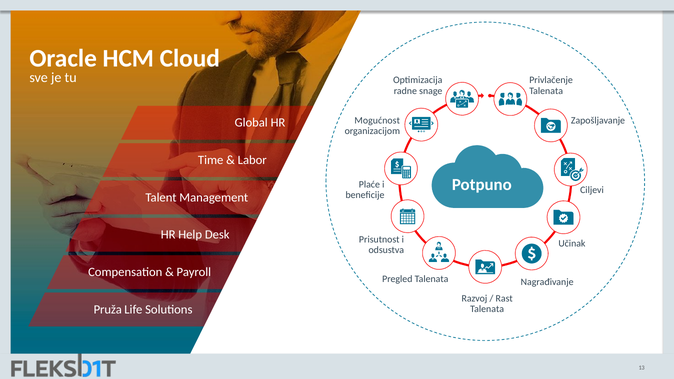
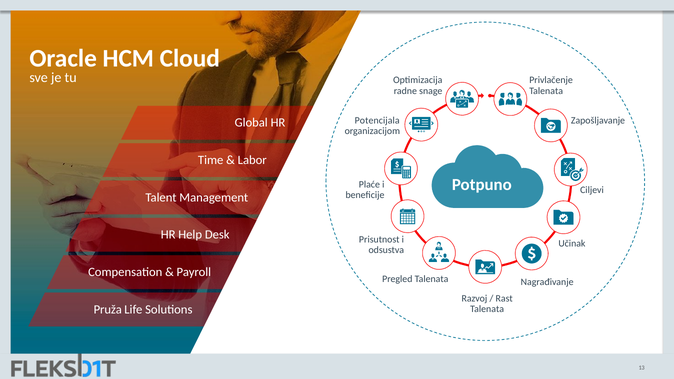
Mogućnost: Mogućnost -> Potencijala
